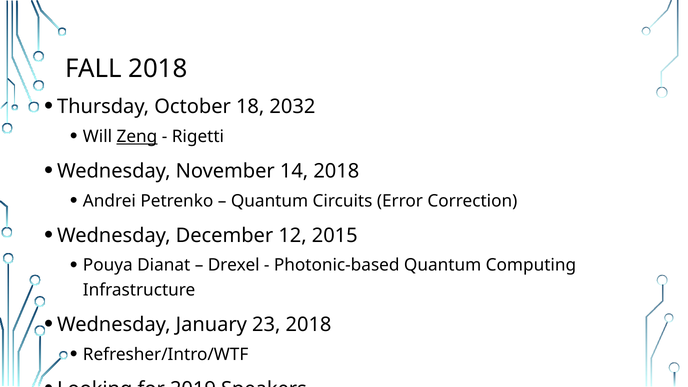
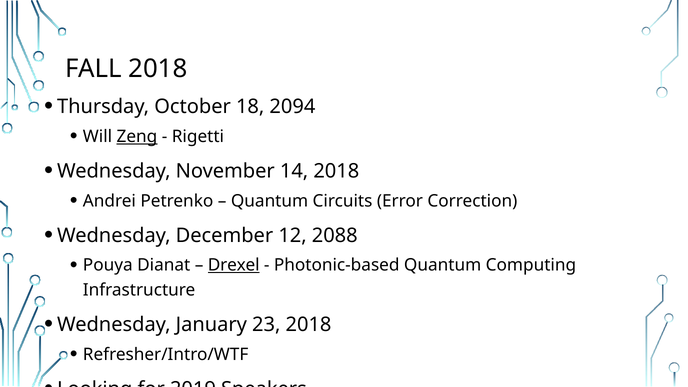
2032: 2032 -> 2094
2015: 2015 -> 2088
Drexel underline: none -> present
